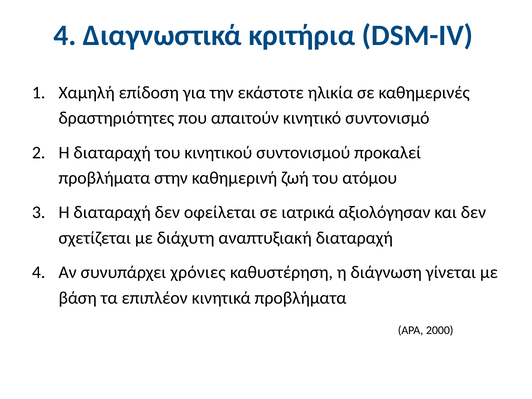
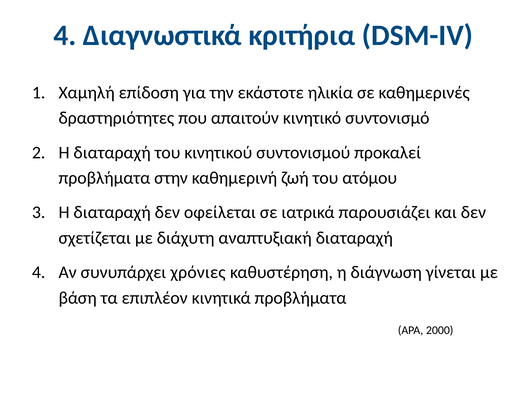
αξιολόγησαν: αξιολόγησαν -> παρουσιάζει
